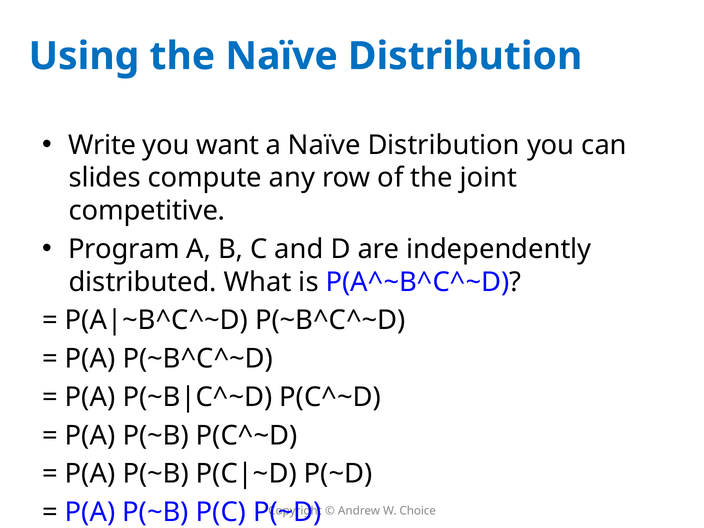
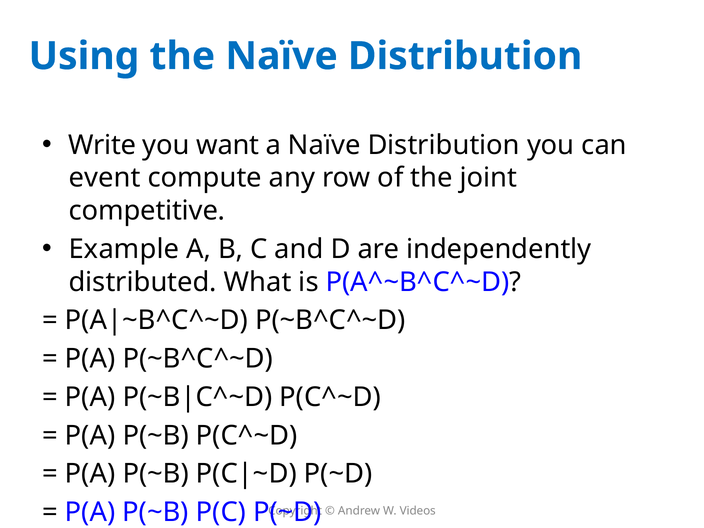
slides: slides -> event
Program: Program -> Example
Choice: Choice -> Videos
